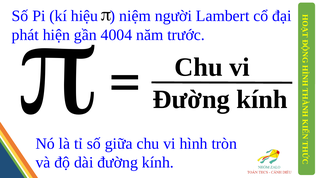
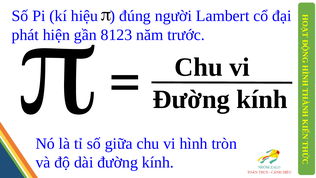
niệm: niệm -> đúng
4004: 4004 -> 8123
